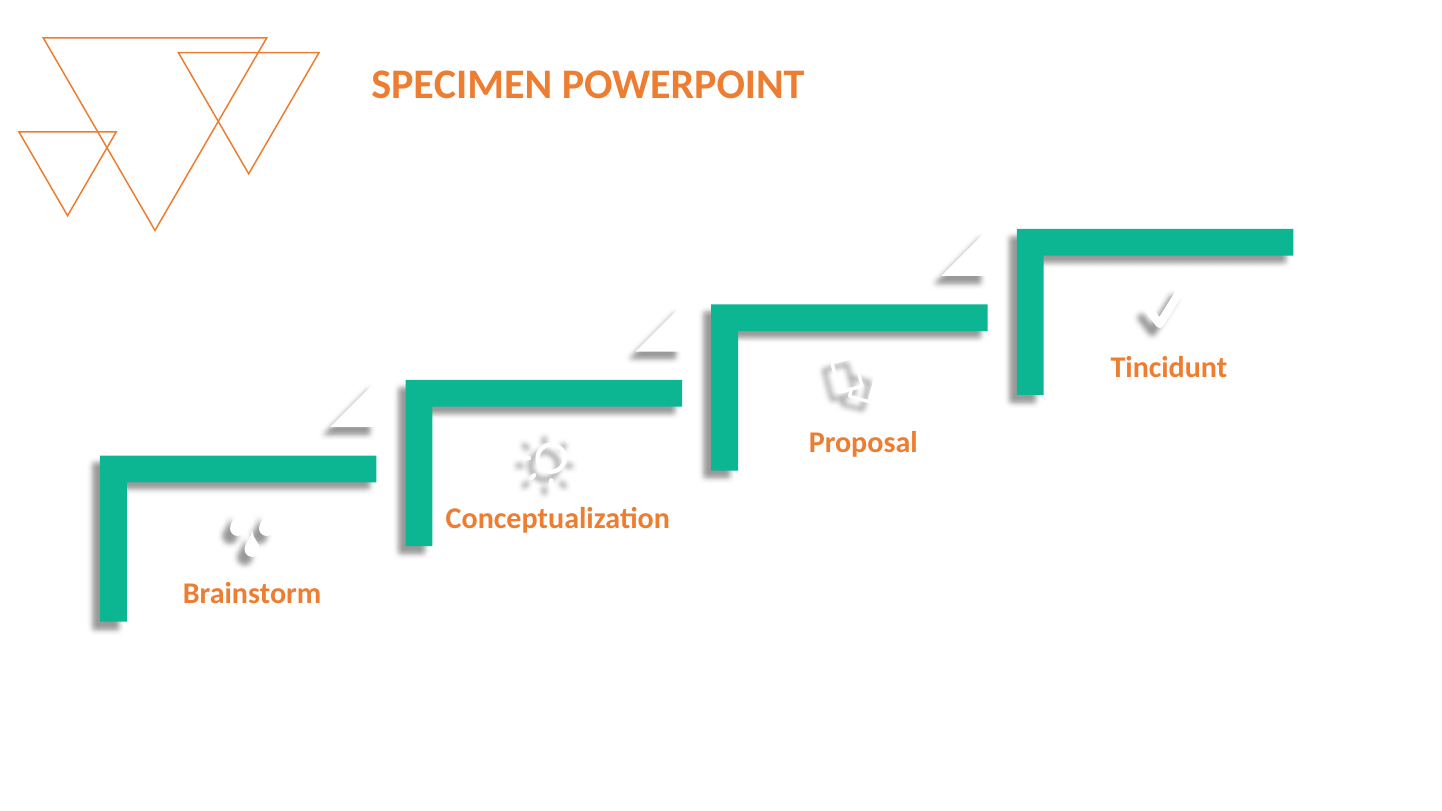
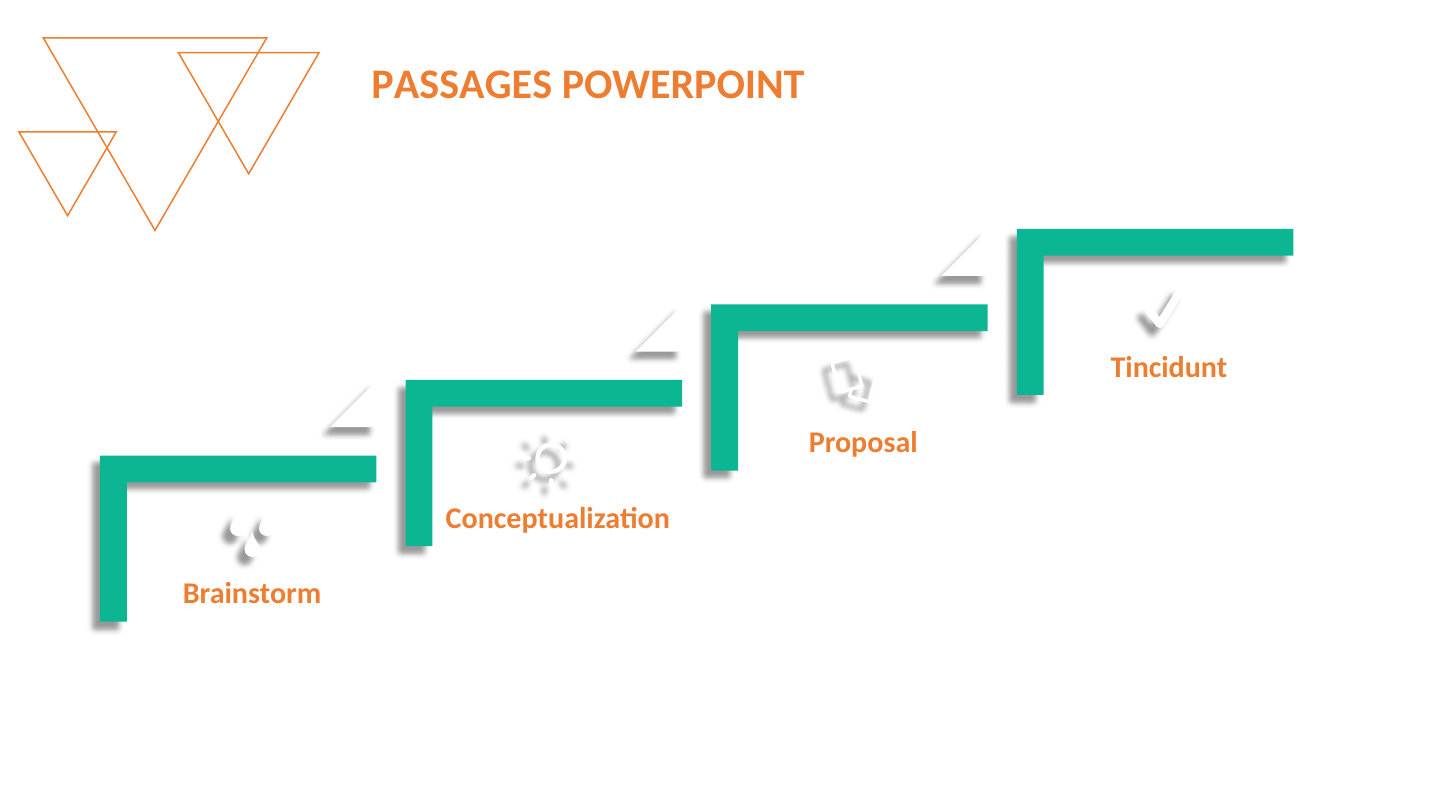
SPECIMEN: SPECIMEN -> PASSAGES
